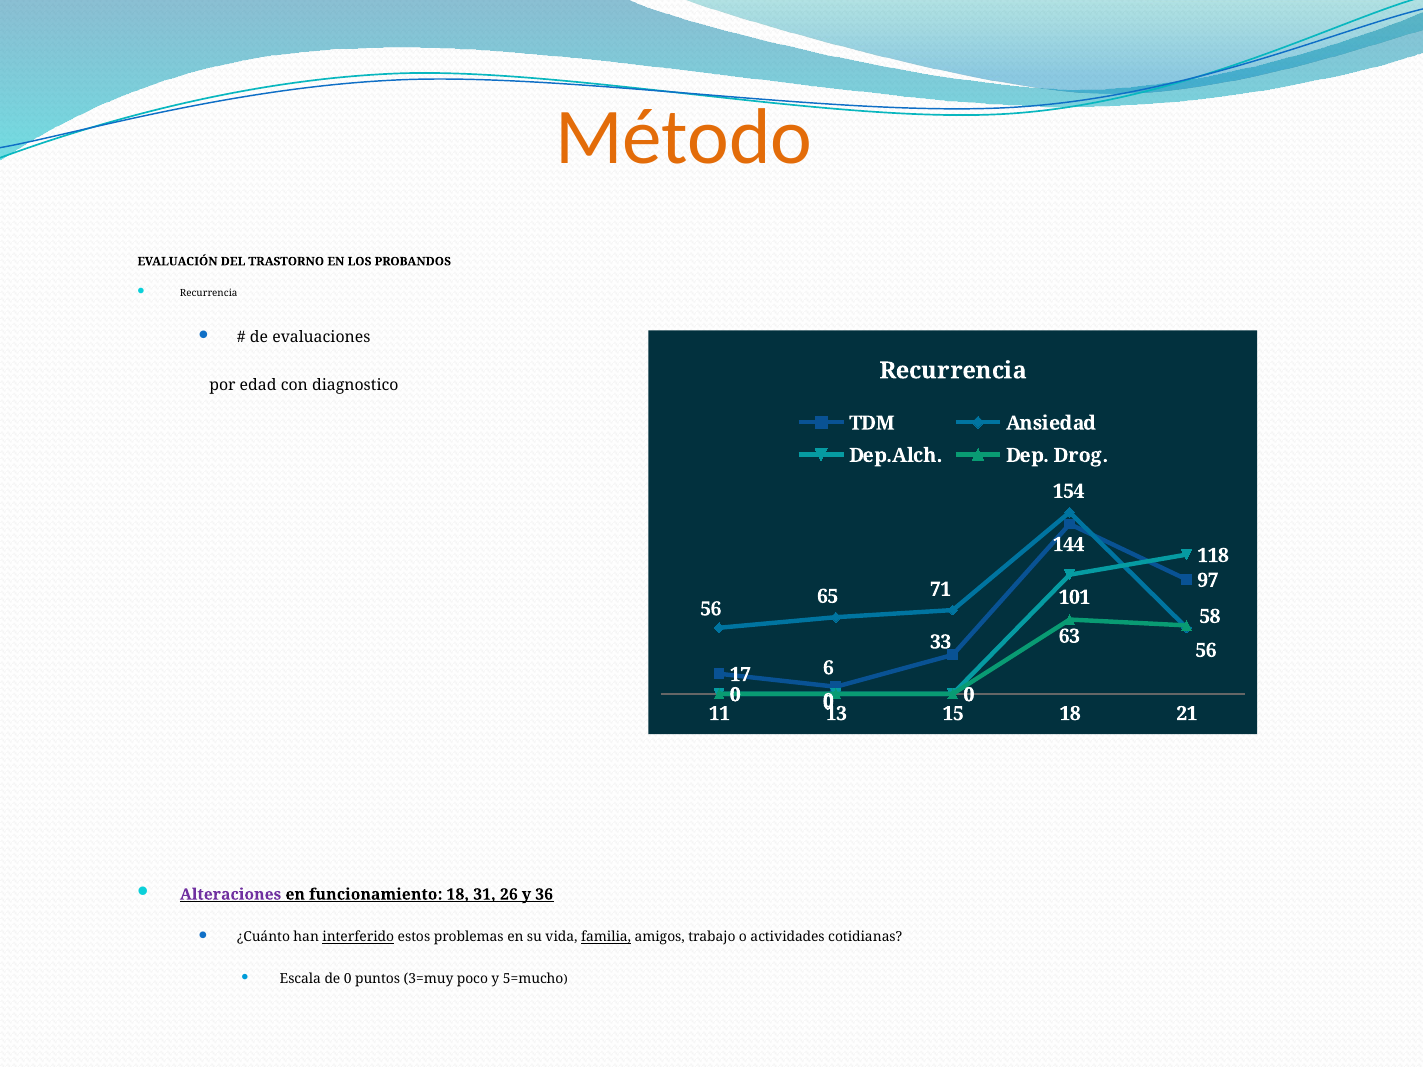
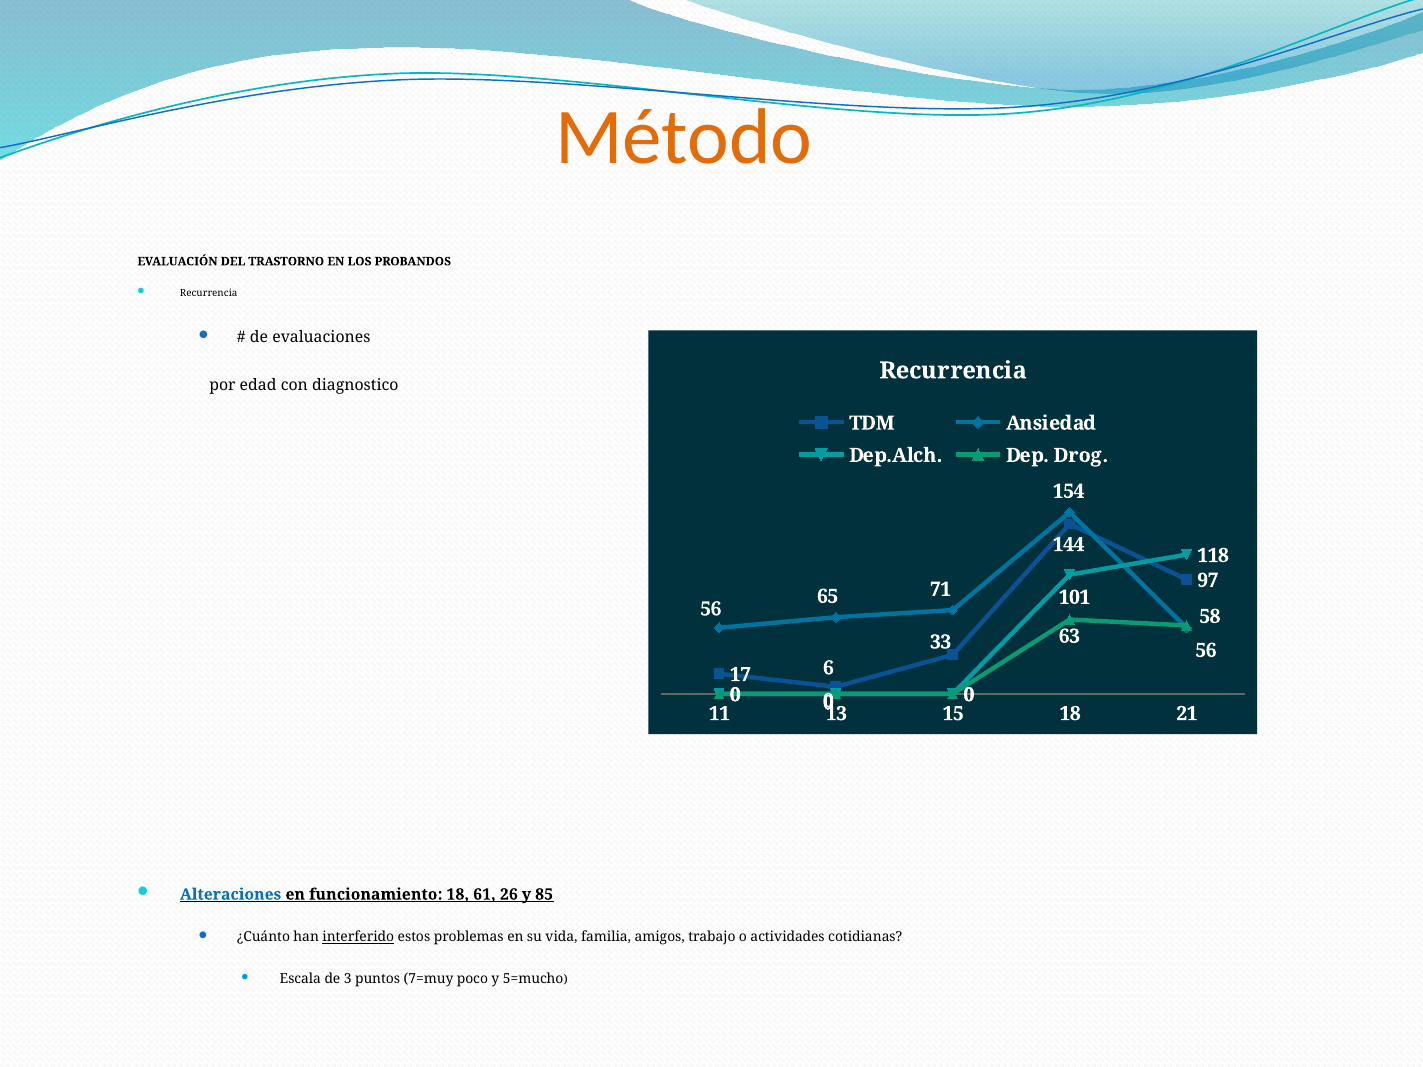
Alteraciones colour: purple -> blue
31: 31 -> 61
36: 36 -> 85
familia underline: present -> none
de 0: 0 -> 3
3=muy: 3=muy -> 7=muy
